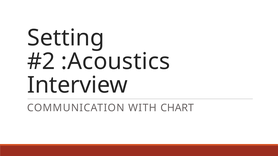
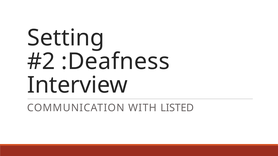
:Acoustics: :Acoustics -> :Deafness
CHART: CHART -> LISTED
